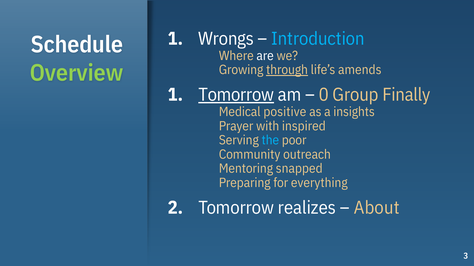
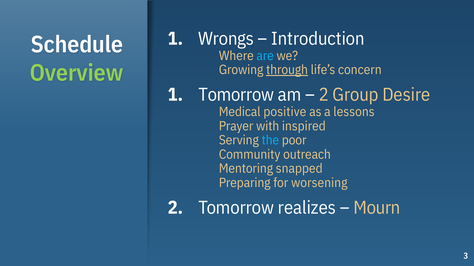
Introduction colour: light blue -> white
are colour: white -> light blue
amends: amends -> concern
Tomorrow at (236, 95) underline: present -> none
0 at (324, 95): 0 -> 2
Finally: Finally -> Desire
insights: insights -> lessons
everything: everything -> worsening
About: About -> Mourn
